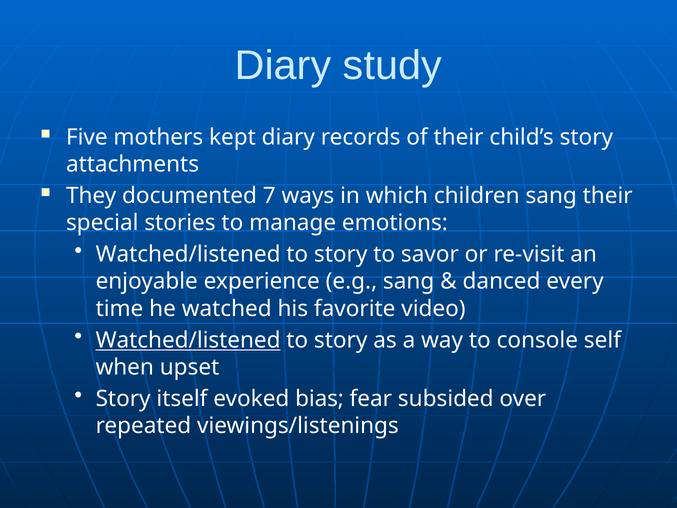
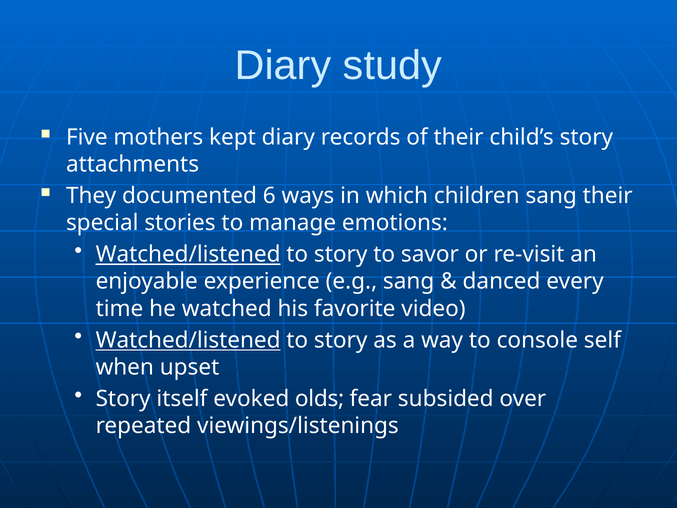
7: 7 -> 6
Watched/listened at (188, 254) underline: none -> present
bias: bias -> olds
